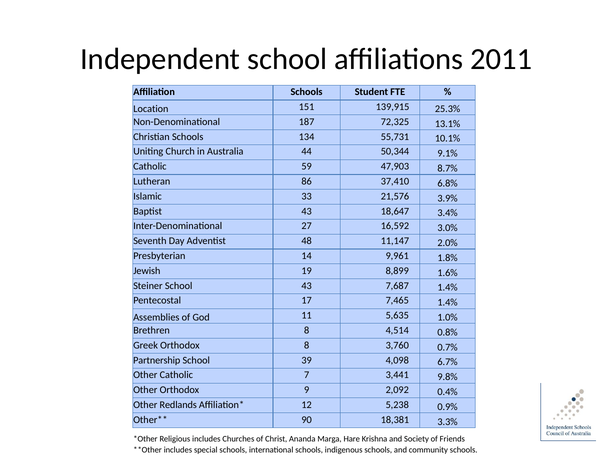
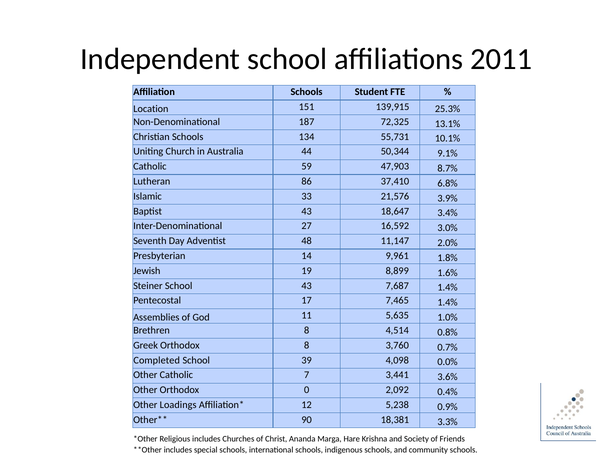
Partnership: Partnership -> Completed
6.7%: 6.7% -> 0.0%
9.8%: 9.8% -> 3.6%
9: 9 -> 0
Redlands: Redlands -> Loadings
